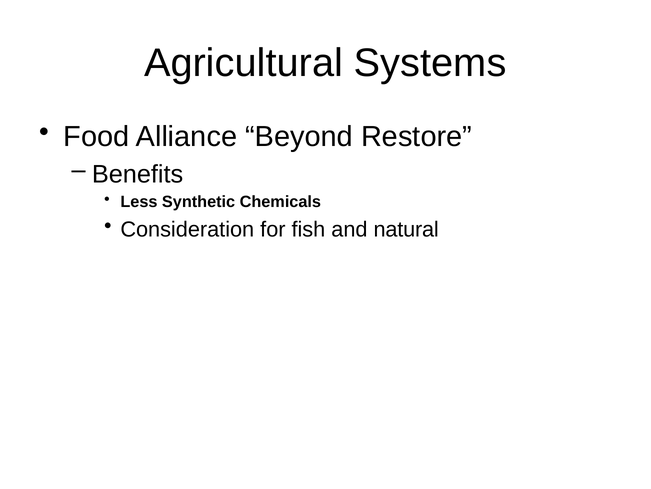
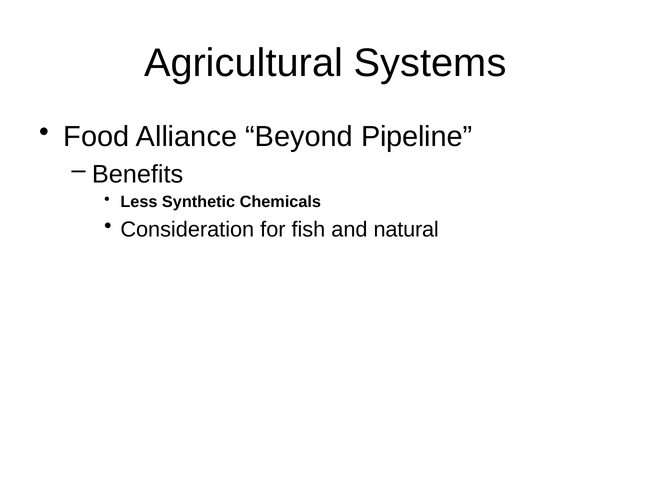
Restore: Restore -> Pipeline
